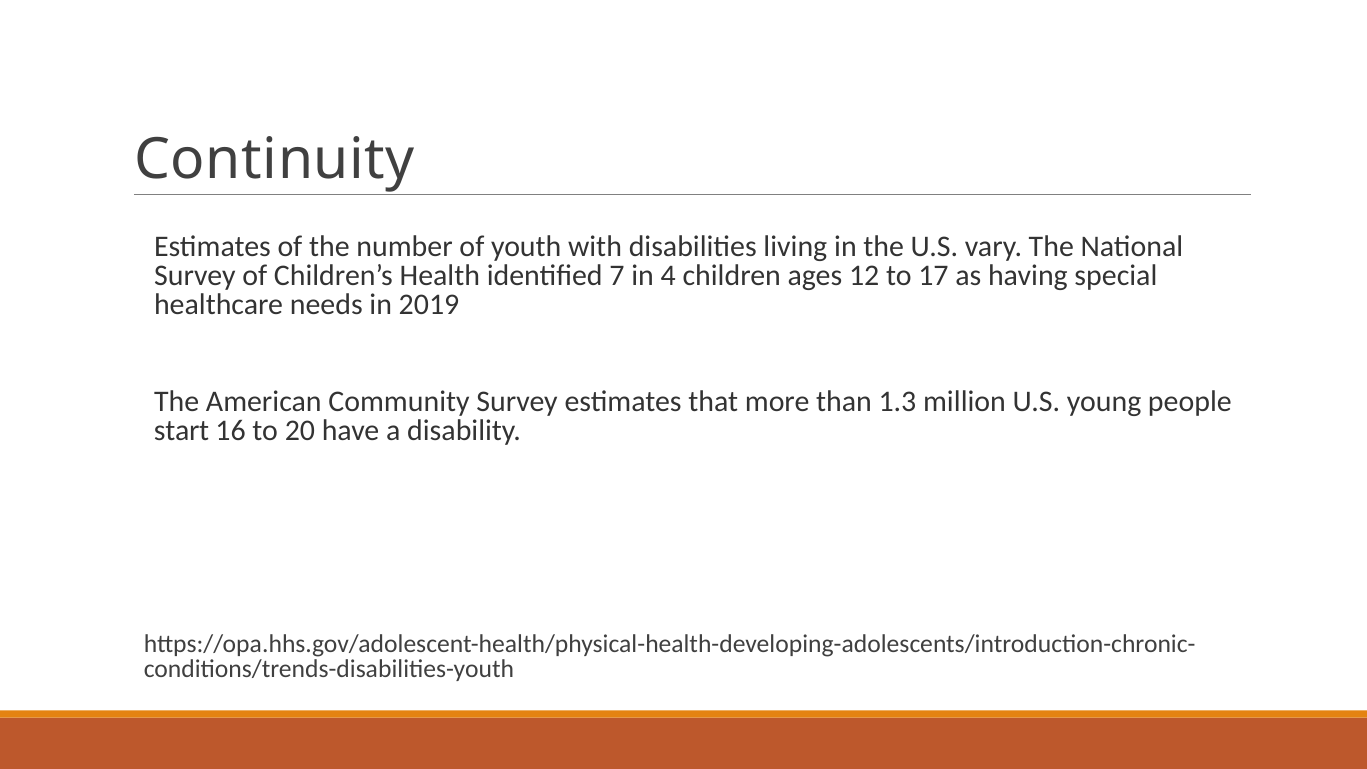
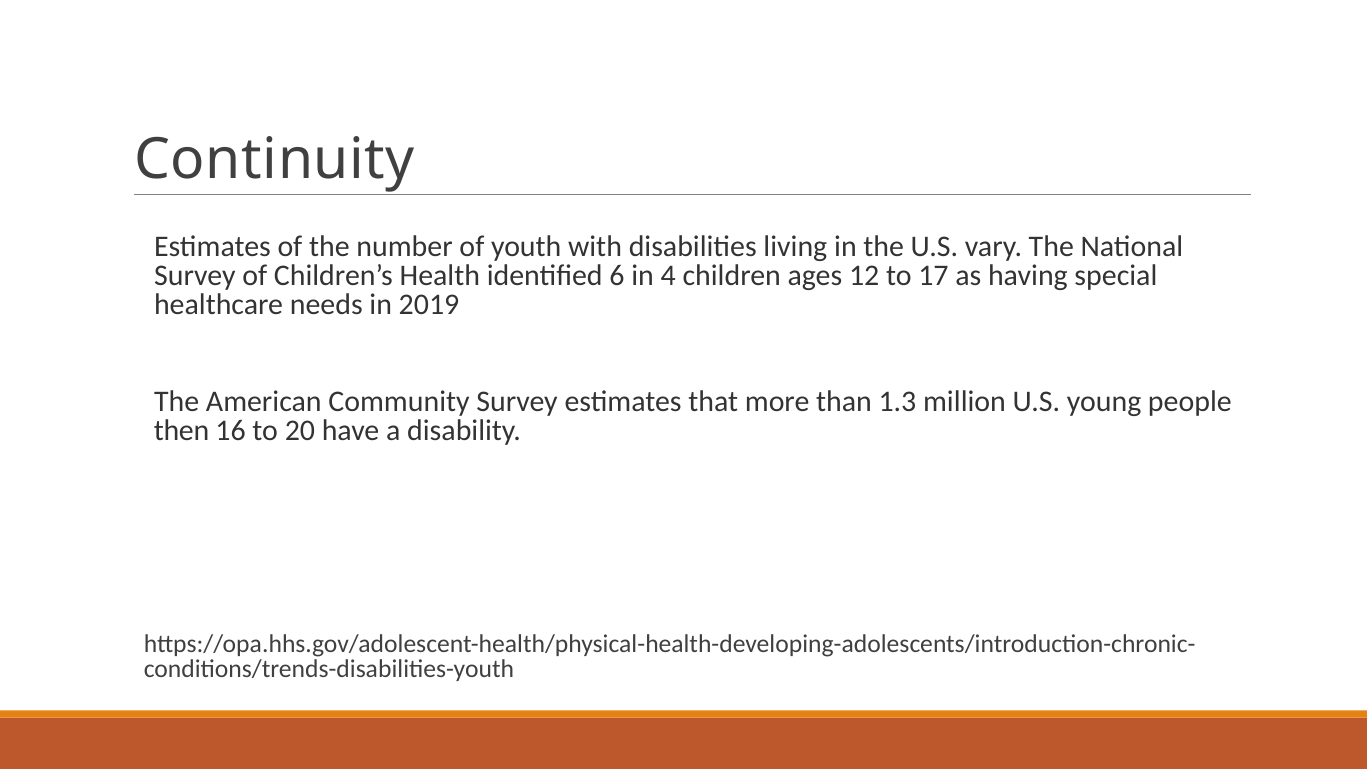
7: 7 -> 6
start: start -> then
